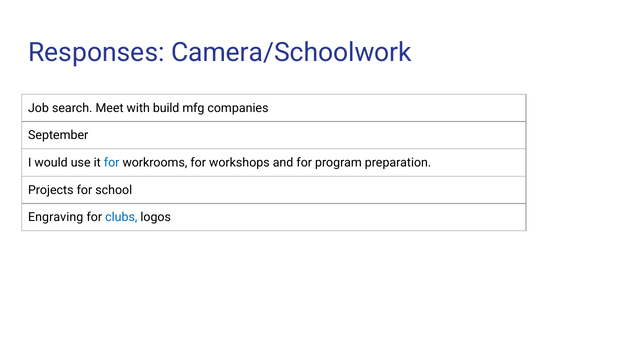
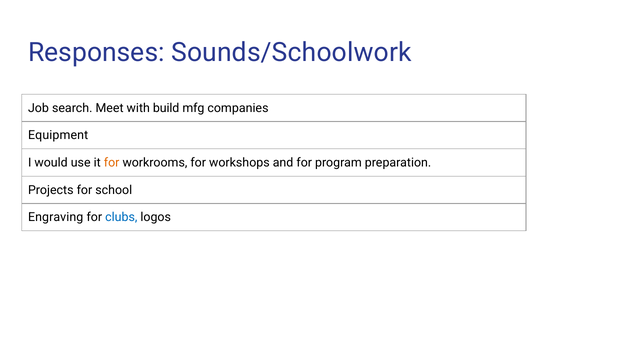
Camera/Schoolwork: Camera/Schoolwork -> Sounds/Schoolwork
September: September -> Equipment
for at (112, 163) colour: blue -> orange
